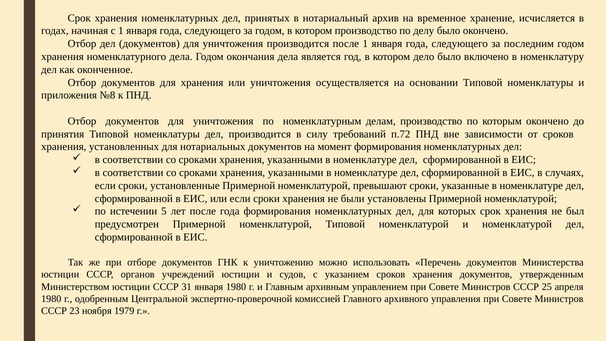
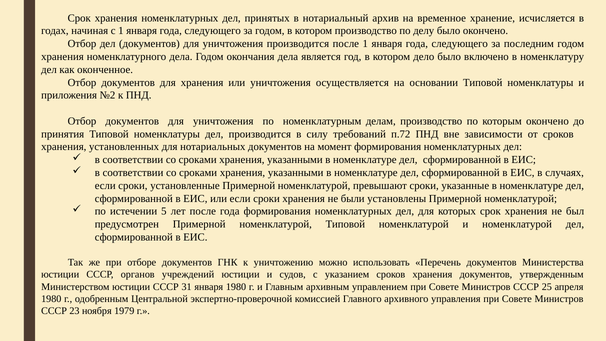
№8: №8 -> №2
